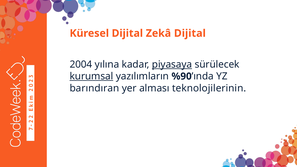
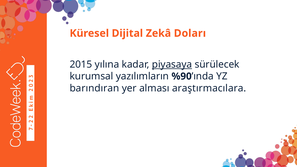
Zekâ Dijital: Dijital -> Doları
2004: 2004 -> 2015
kurumsal underline: present -> none
teknolojilerinin: teknolojilerinin -> araştırmacılara
